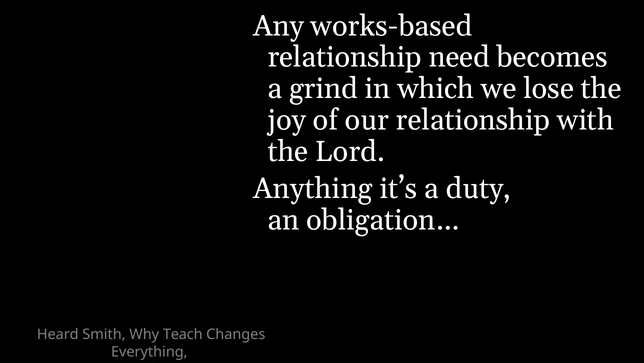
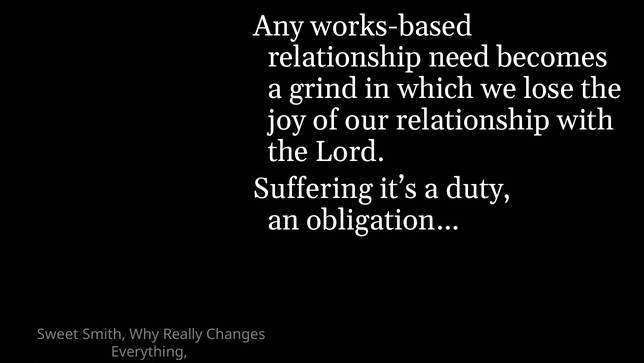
Anything: Anything -> Suffering
Heard: Heard -> Sweet
Teach: Teach -> Really
